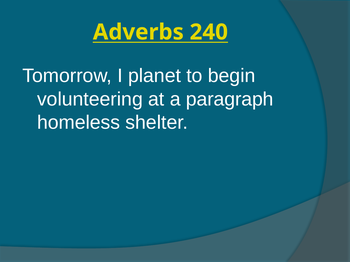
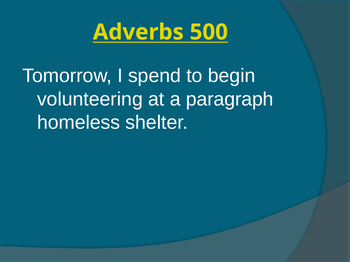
240: 240 -> 500
planet: planet -> spend
